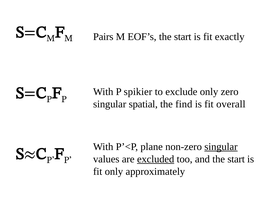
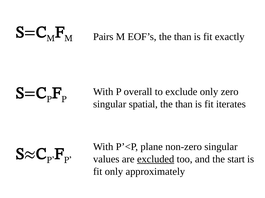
EOF’s the start: start -> than
spikier: spikier -> overall
find at (184, 104): find -> than
overall: overall -> iterates
singular at (221, 147) underline: present -> none
